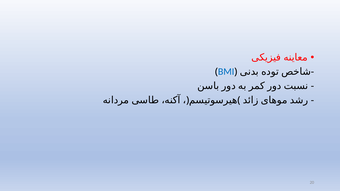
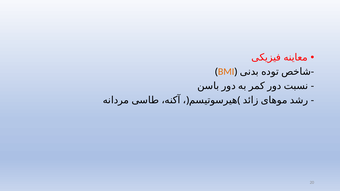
BMI colour: blue -> orange
